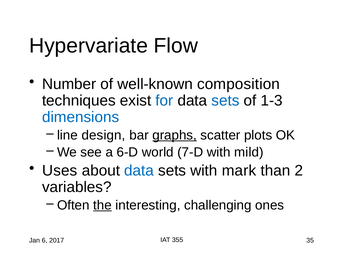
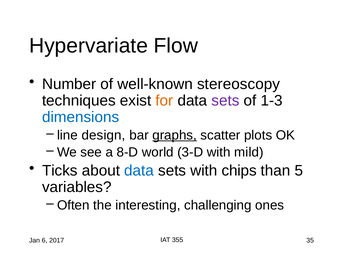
composition: composition -> stereoscopy
for colour: blue -> orange
sets at (225, 101) colour: blue -> purple
6-D: 6-D -> 8-D
7-D: 7-D -> 3-D
Uses: Uses -> Ticks
mark: mark -> chips
2: 2 -> 5
the underline: present -> none
